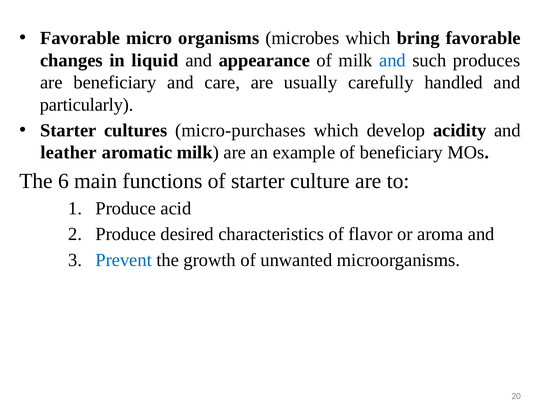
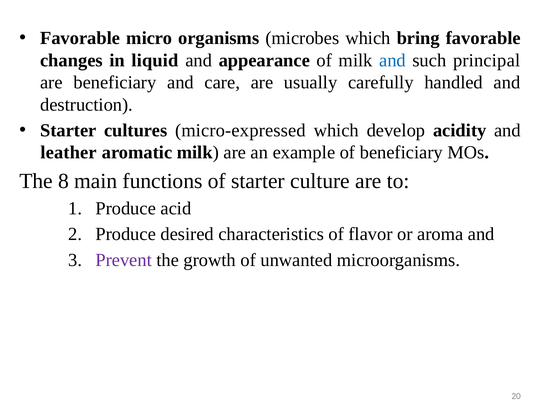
produces: produces -> principal
particularly: particularly -> destruction
micro-purchases: micro-purchases -> micro-expressed
6: 6 -> 8
Prevent colour: blue -> purple
